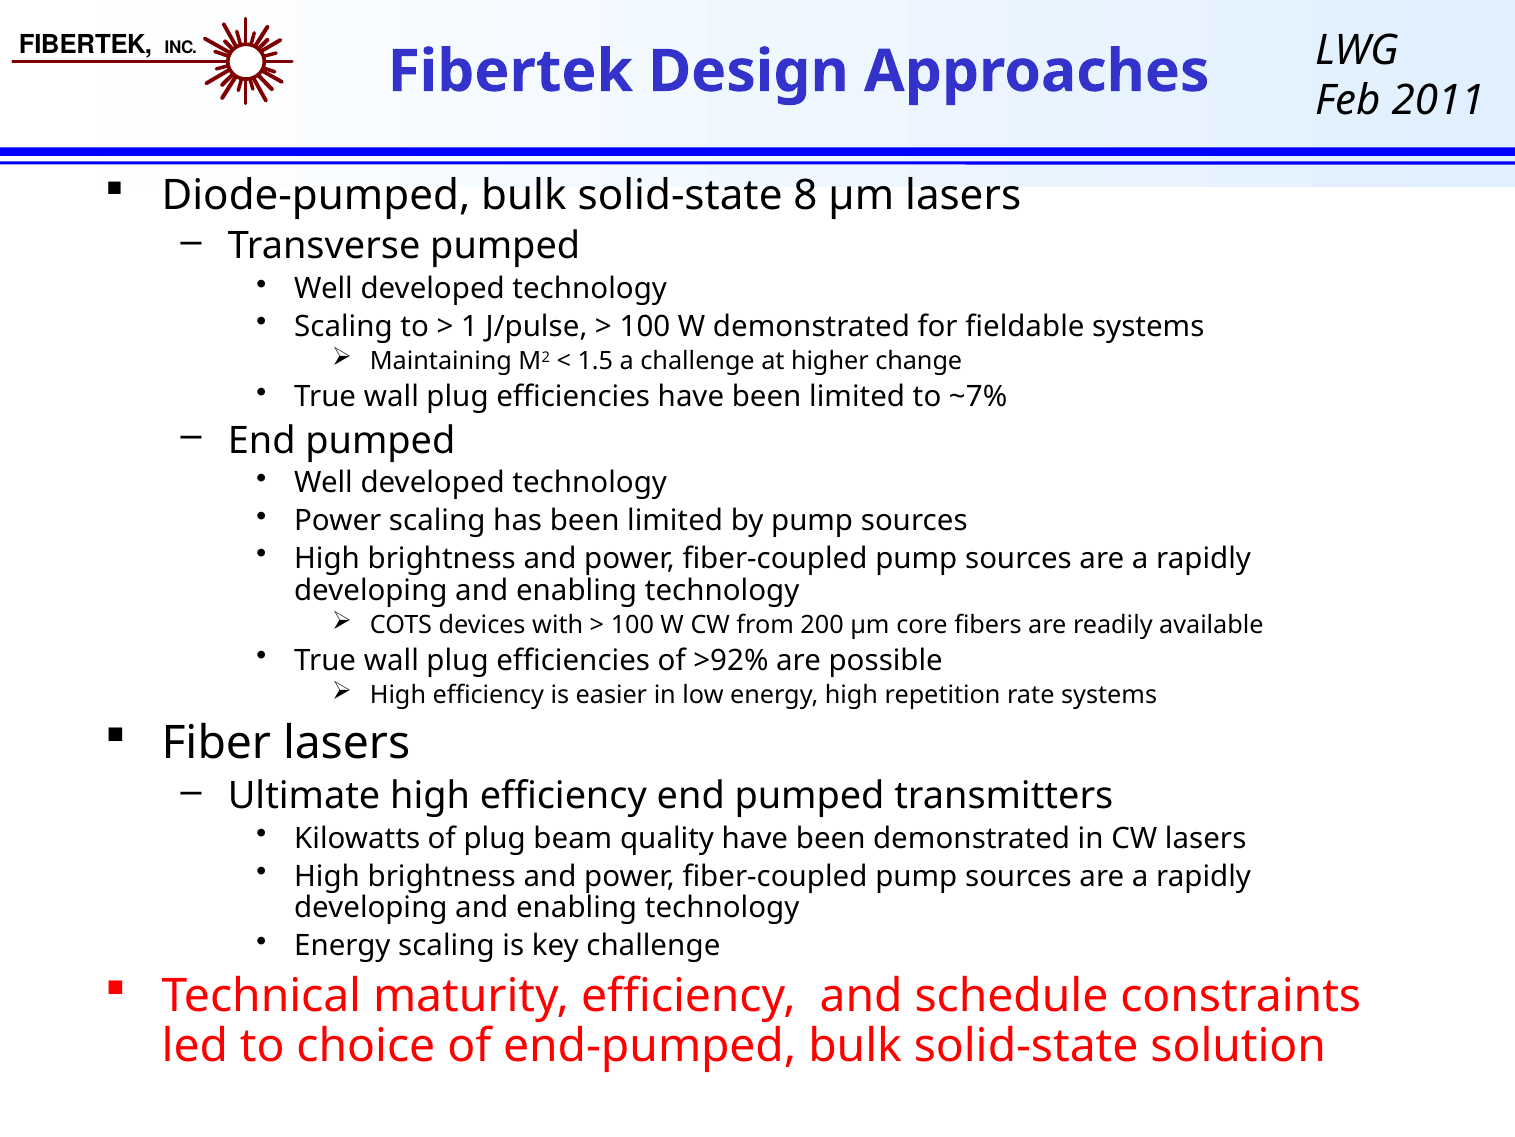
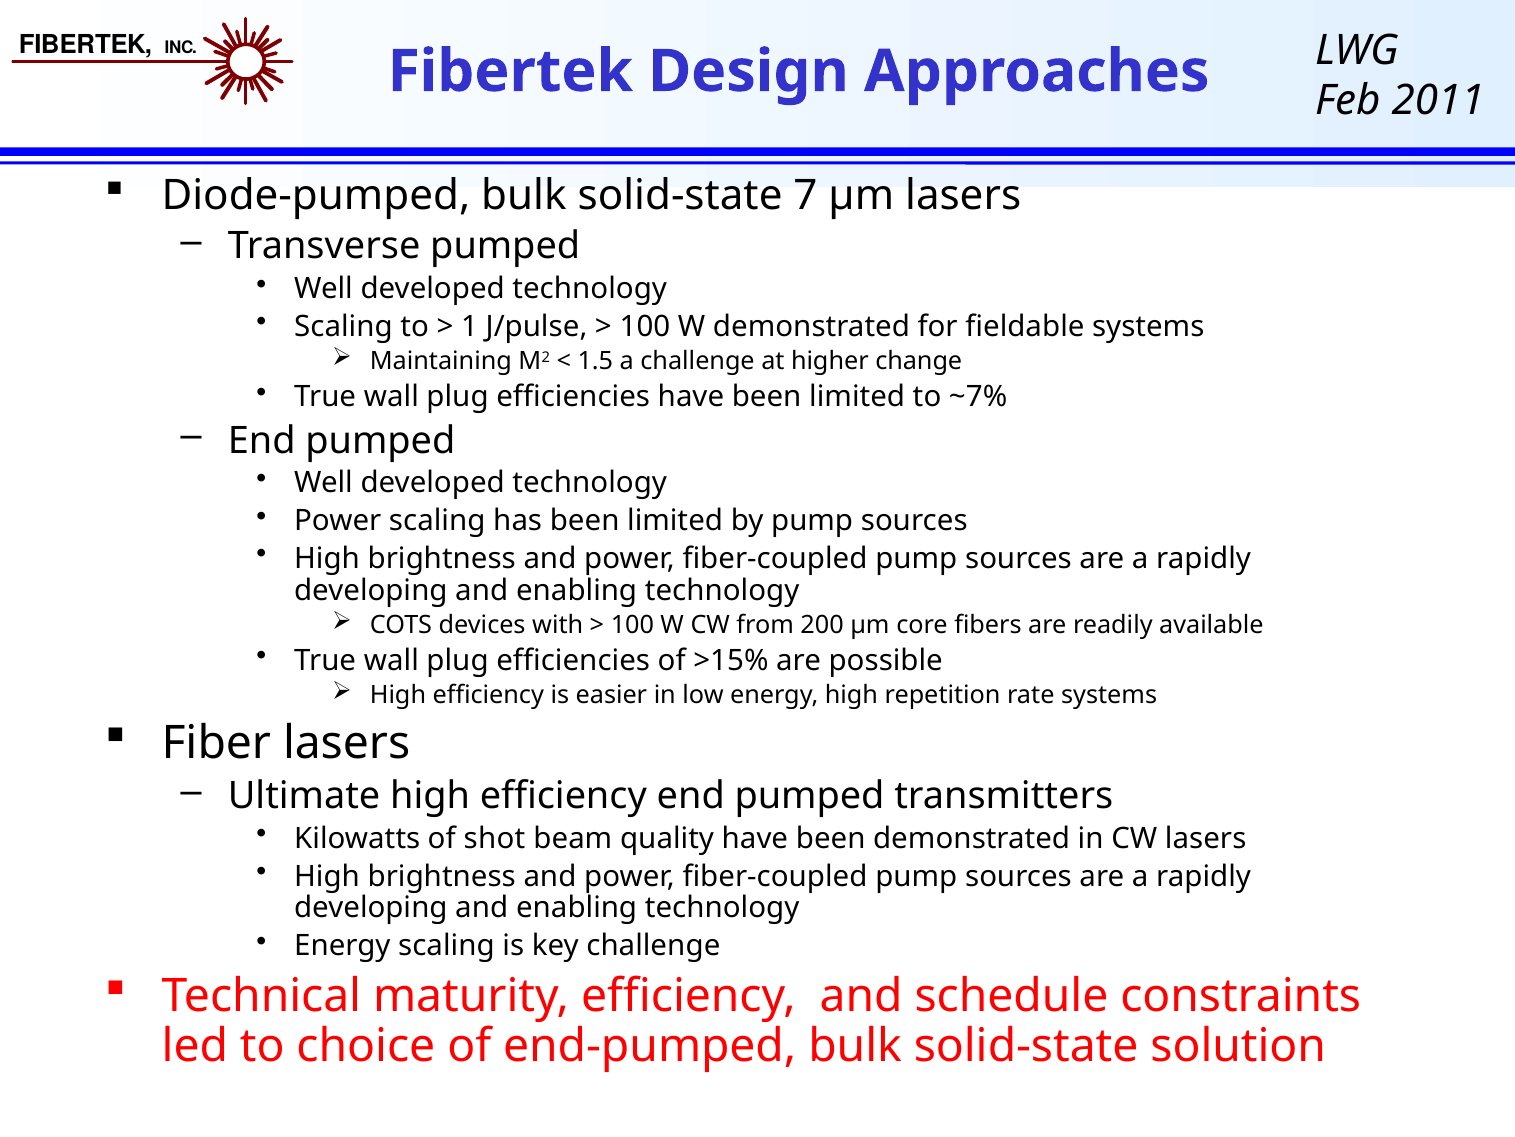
8: 8 -> 7
>92%: >92% -> >15%
of plug: plug -> shot
